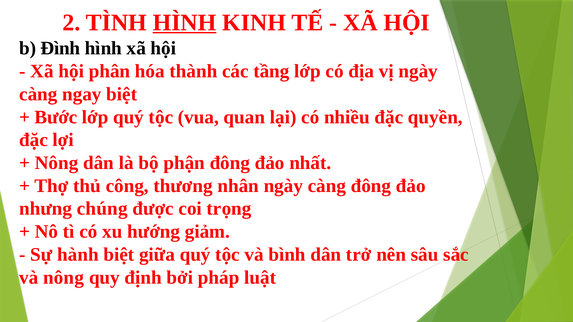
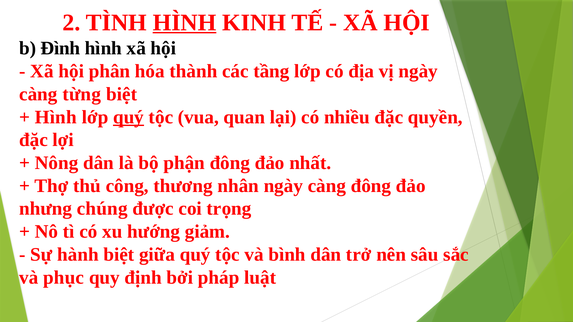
ngay: ngay -> từng
Bước at (56, 117): Bước -> Hình
quý at (128, 117) underline: none -> present
và nông: nông -> phục
